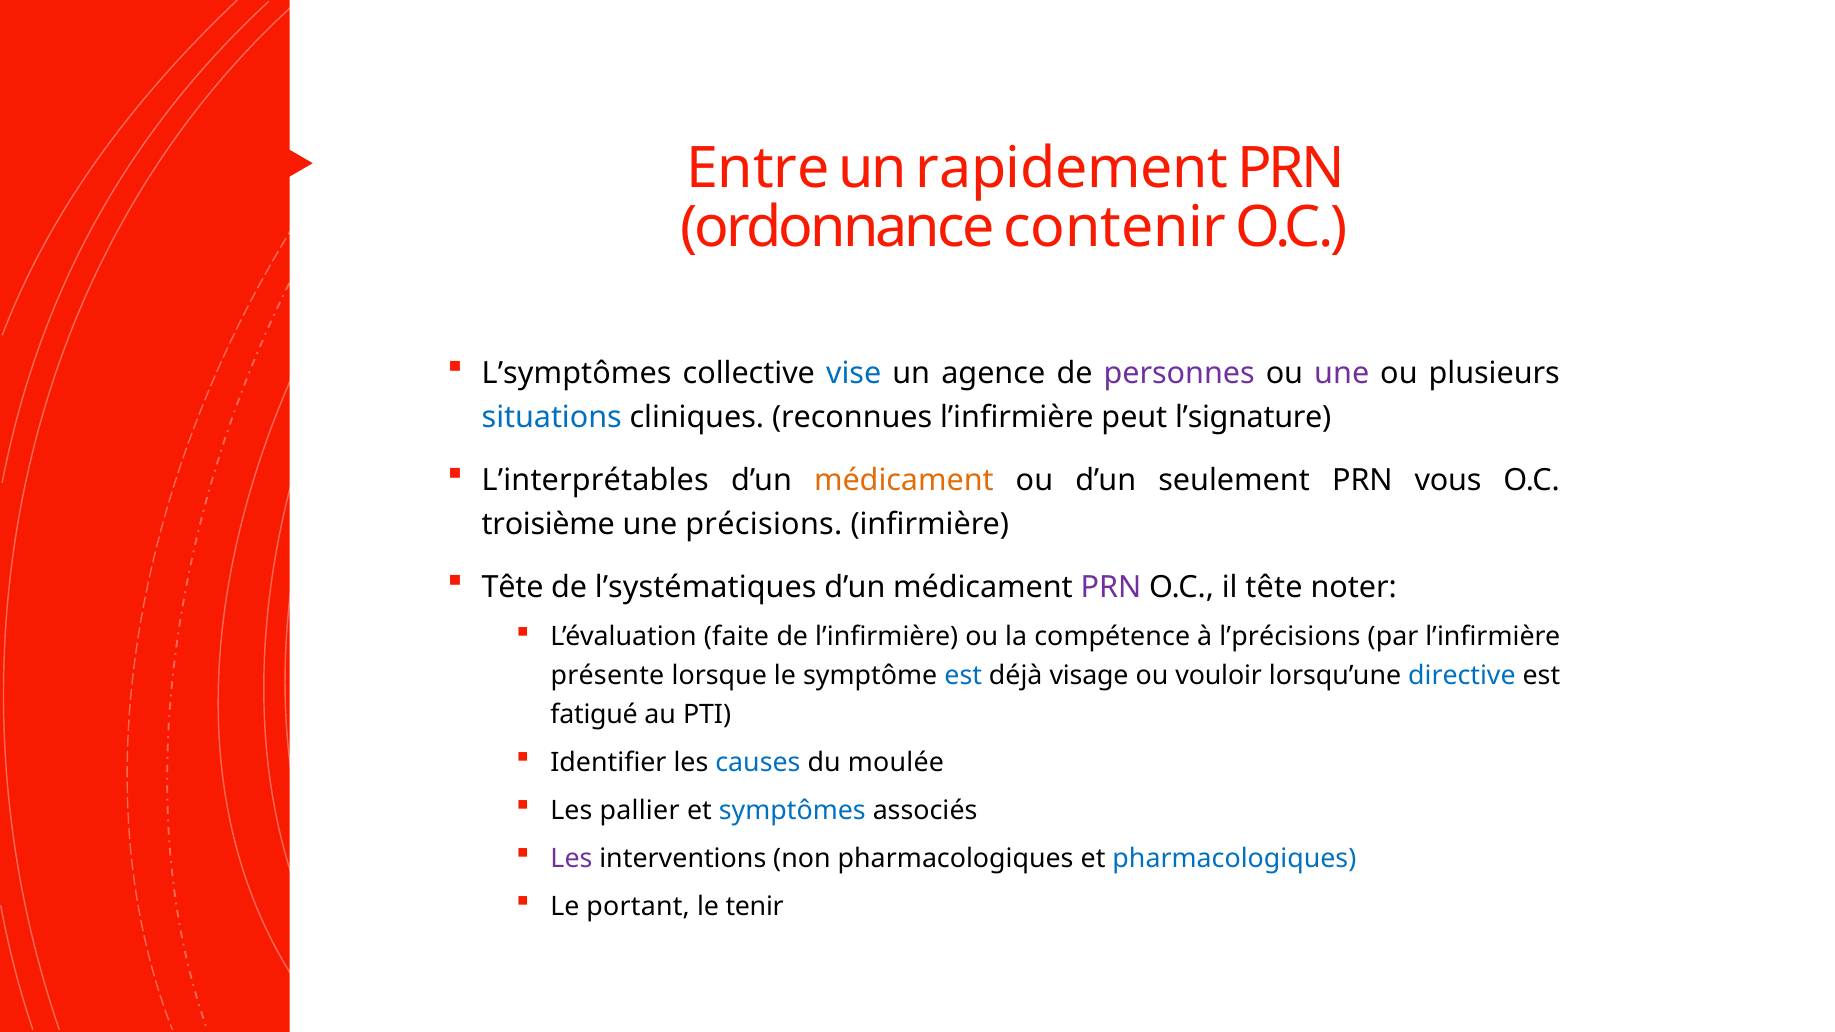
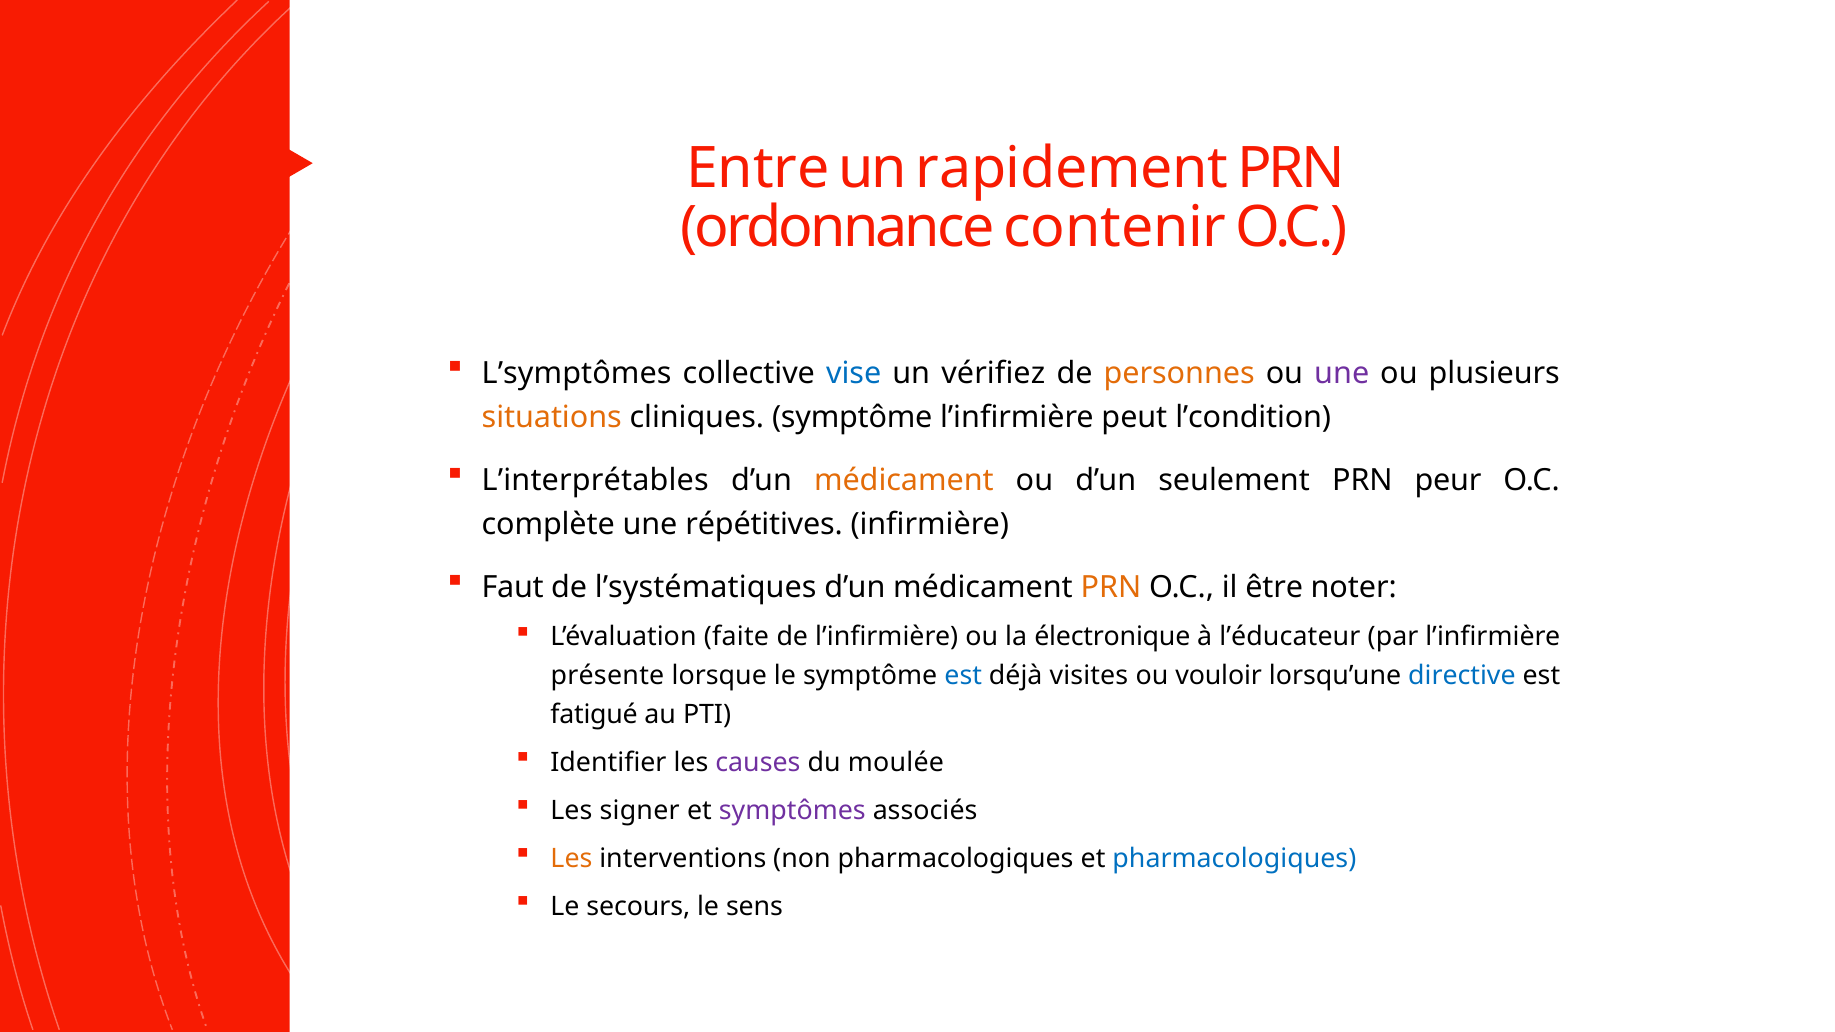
agence: agence -> vérifiez
personnes colour: purple -> orange
situations colour: blue -> orange
cliniques reconnues: reconnues -> symptôme
l’signature: l’signature -> l’condition
vous: vous -> peur
troisième: troisième -> complète
précisions: précisions -> répétitives
Tête at (513, 587): Tête -> Faut
PRN at (1111, 587) colour: purple -> orange
il tête: tête -> être
compétence: compétence -> électronique
l’précisions: l’précisions -> l’éducateur
visage: visage -> visites
causes colour: blue -> purple
pallier: pallier -> signer
symptômes colour: blue -> purple
Les at (571, 859) colour: purple -> orange
portant: portant -> secours
tenir: tenir -> sens
